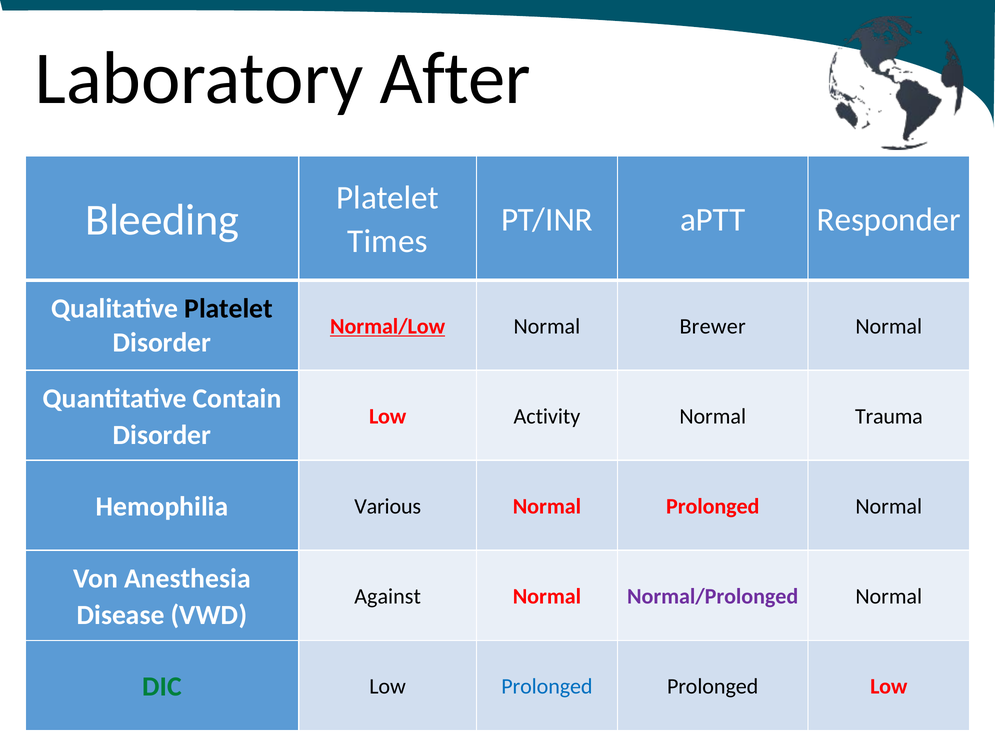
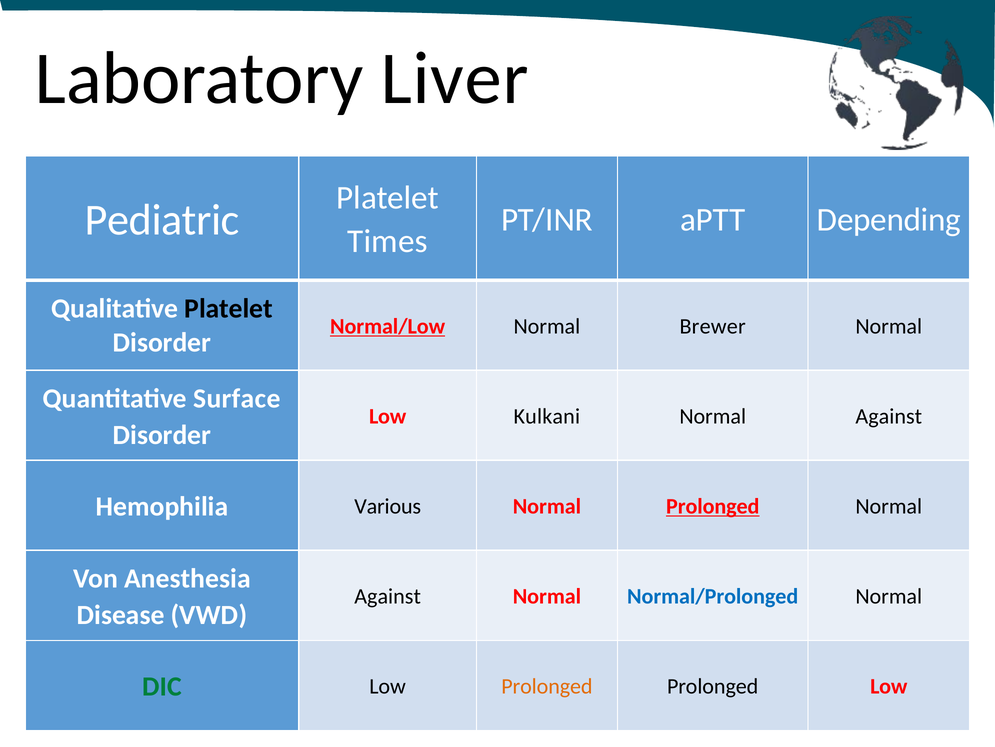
After: After -> Liver
Bleeding: Bleeding -> Pediatric
Responder: Responder -> Depending
Contain: Contain -> Surface
Activity: Activity -> Kulkani
Normal Trauma: Trauma -> Against
Prolonged at (713, 506) underline: none -> present
Normal/Prolonged colour: purple -> blue
Prolonged at (547, 686) colour: blue -> orange
